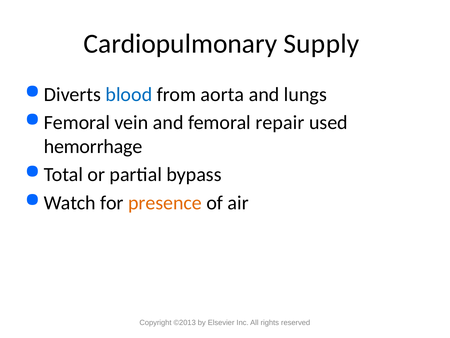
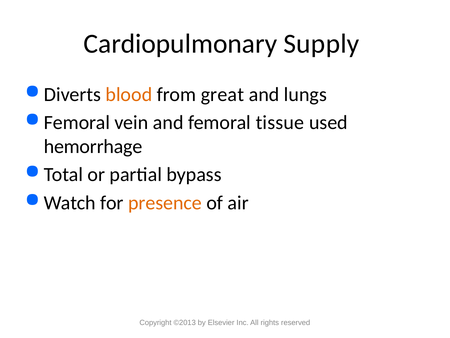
blood colour: blue -> orange
aorta: aorta -> great
repair: repair -> tissue
